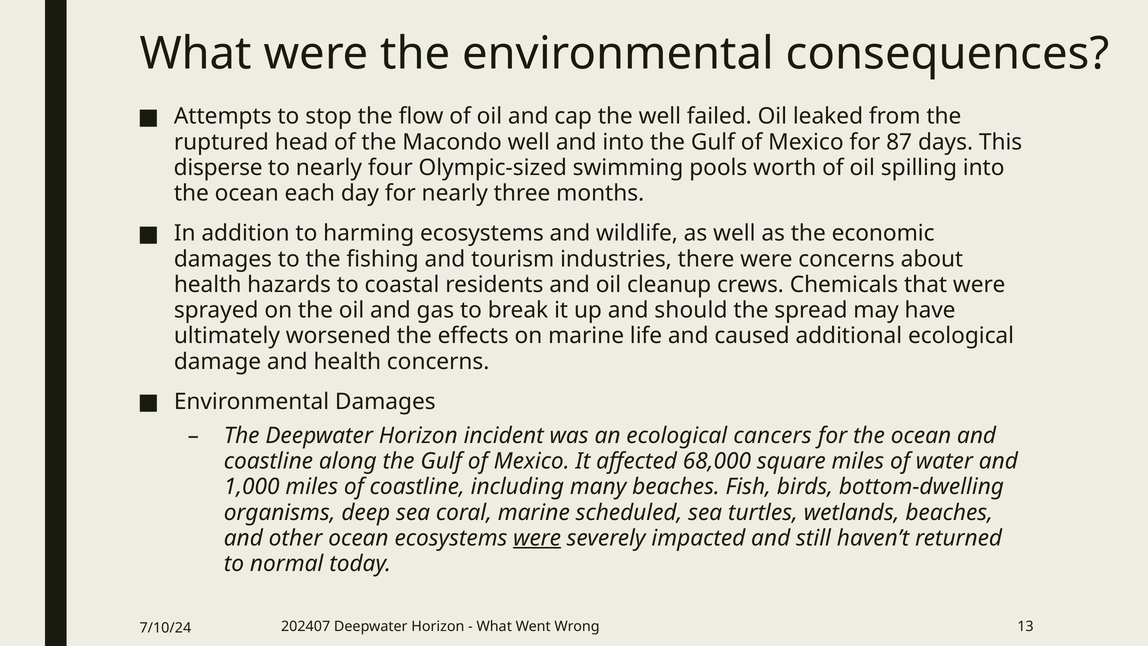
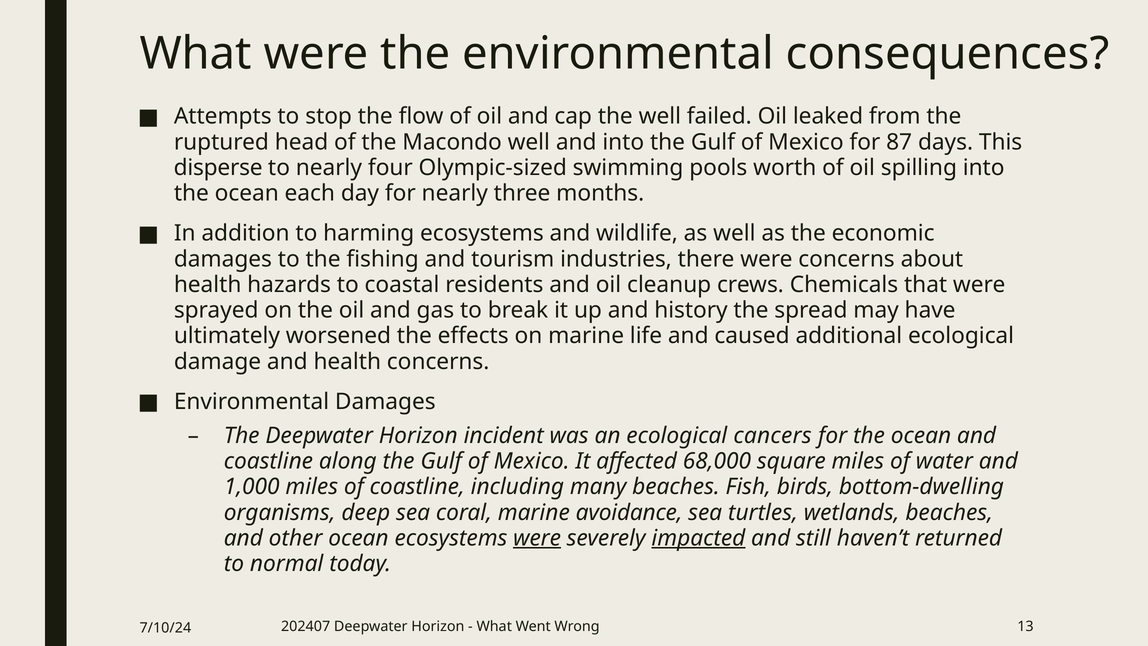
should: should -> history
scheduled: scheduled -> avoidance
impacted underline: none -> present
